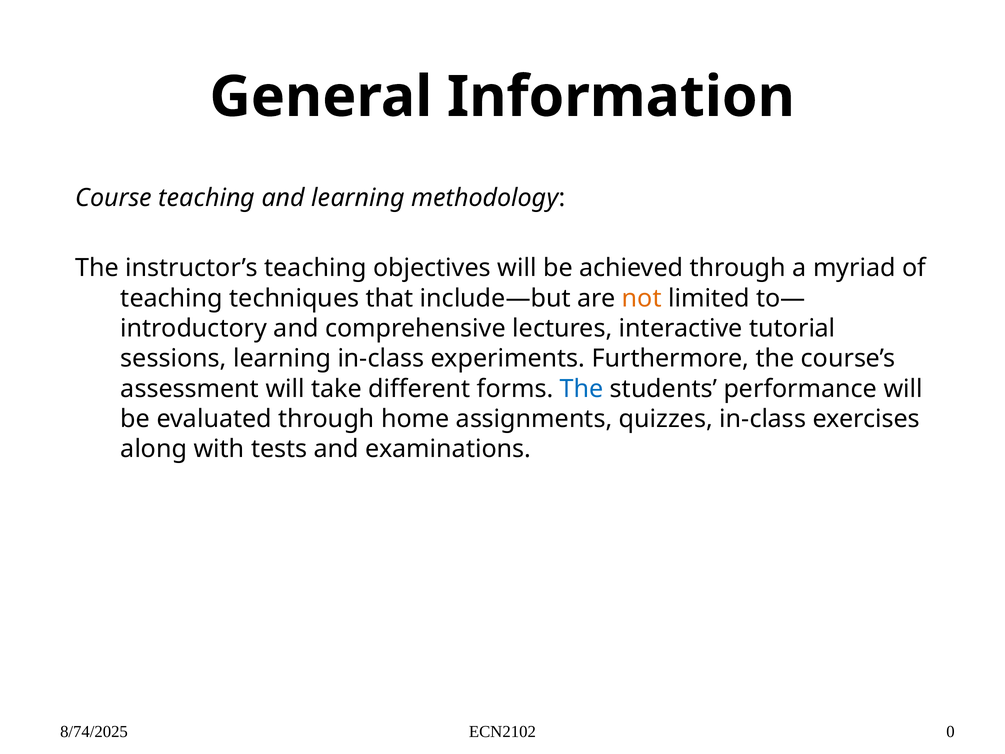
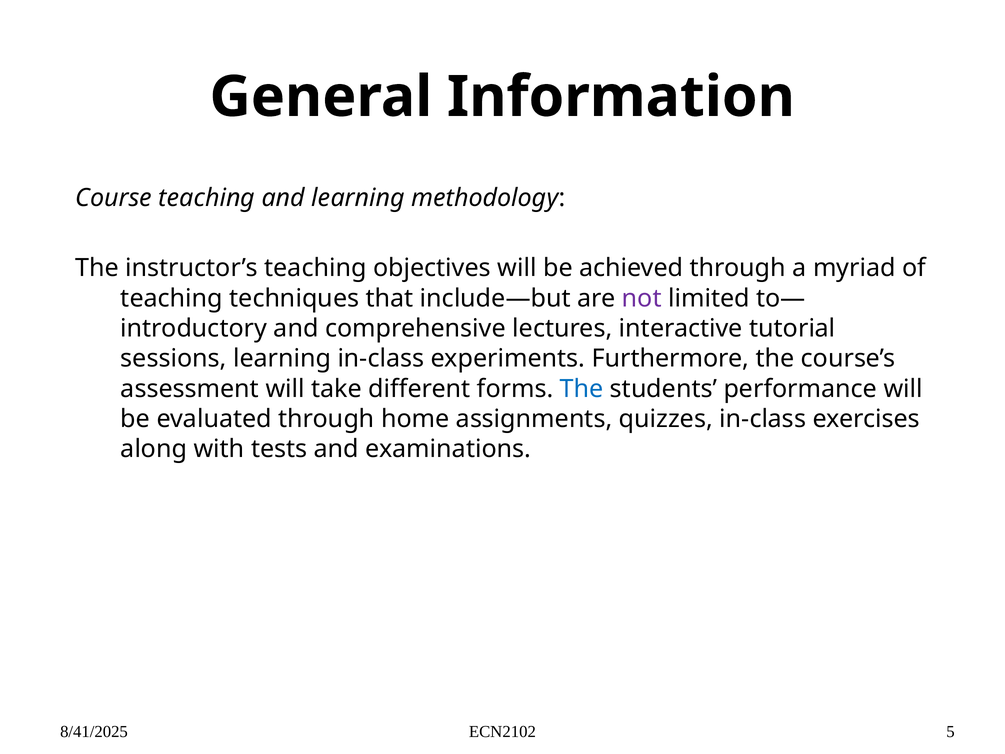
not colour: orange -> purple
8/74/2025: 8/74/2025 -> 8/41/2025
0: 0 -> 5
